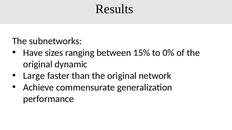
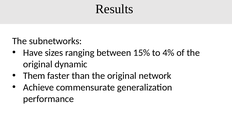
0%: 0% -> 4%
Large: Large -> Them
